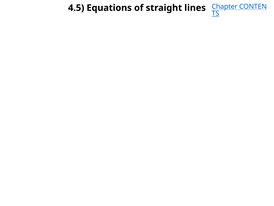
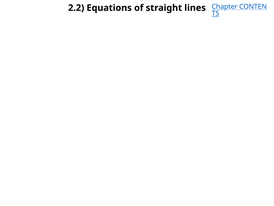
4.5: 4.5 -> 2.2
